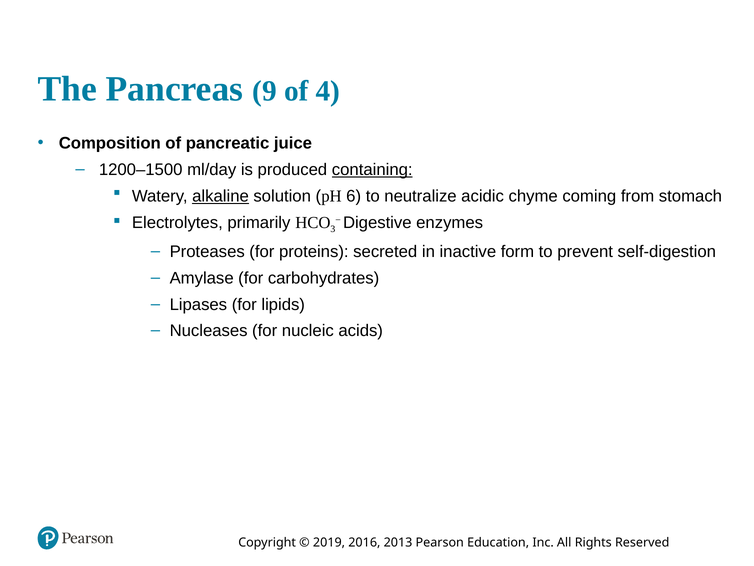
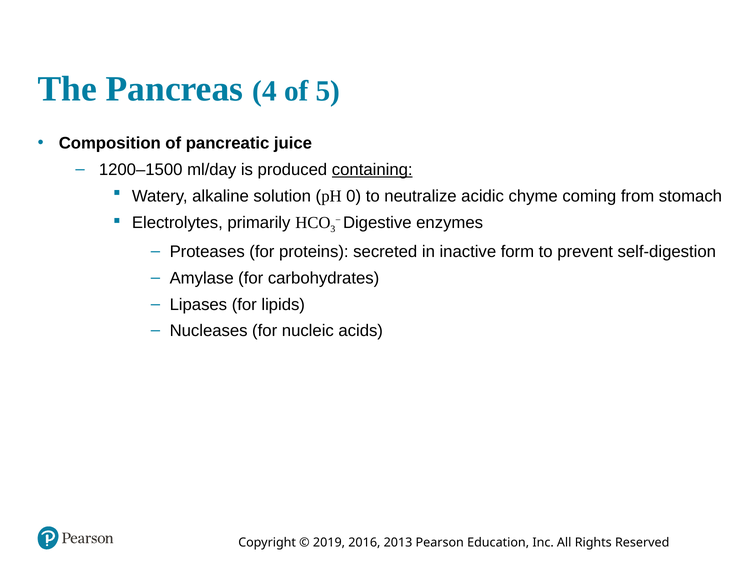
9: 9 -> 4
4: 4 -> 5
alkaline underline: present -> none
6: 6 -> 0
